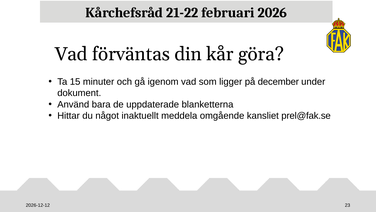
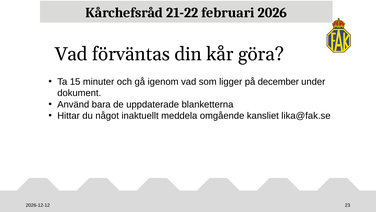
prel@fak.se: prel@fak.se -> lika@fak.se
